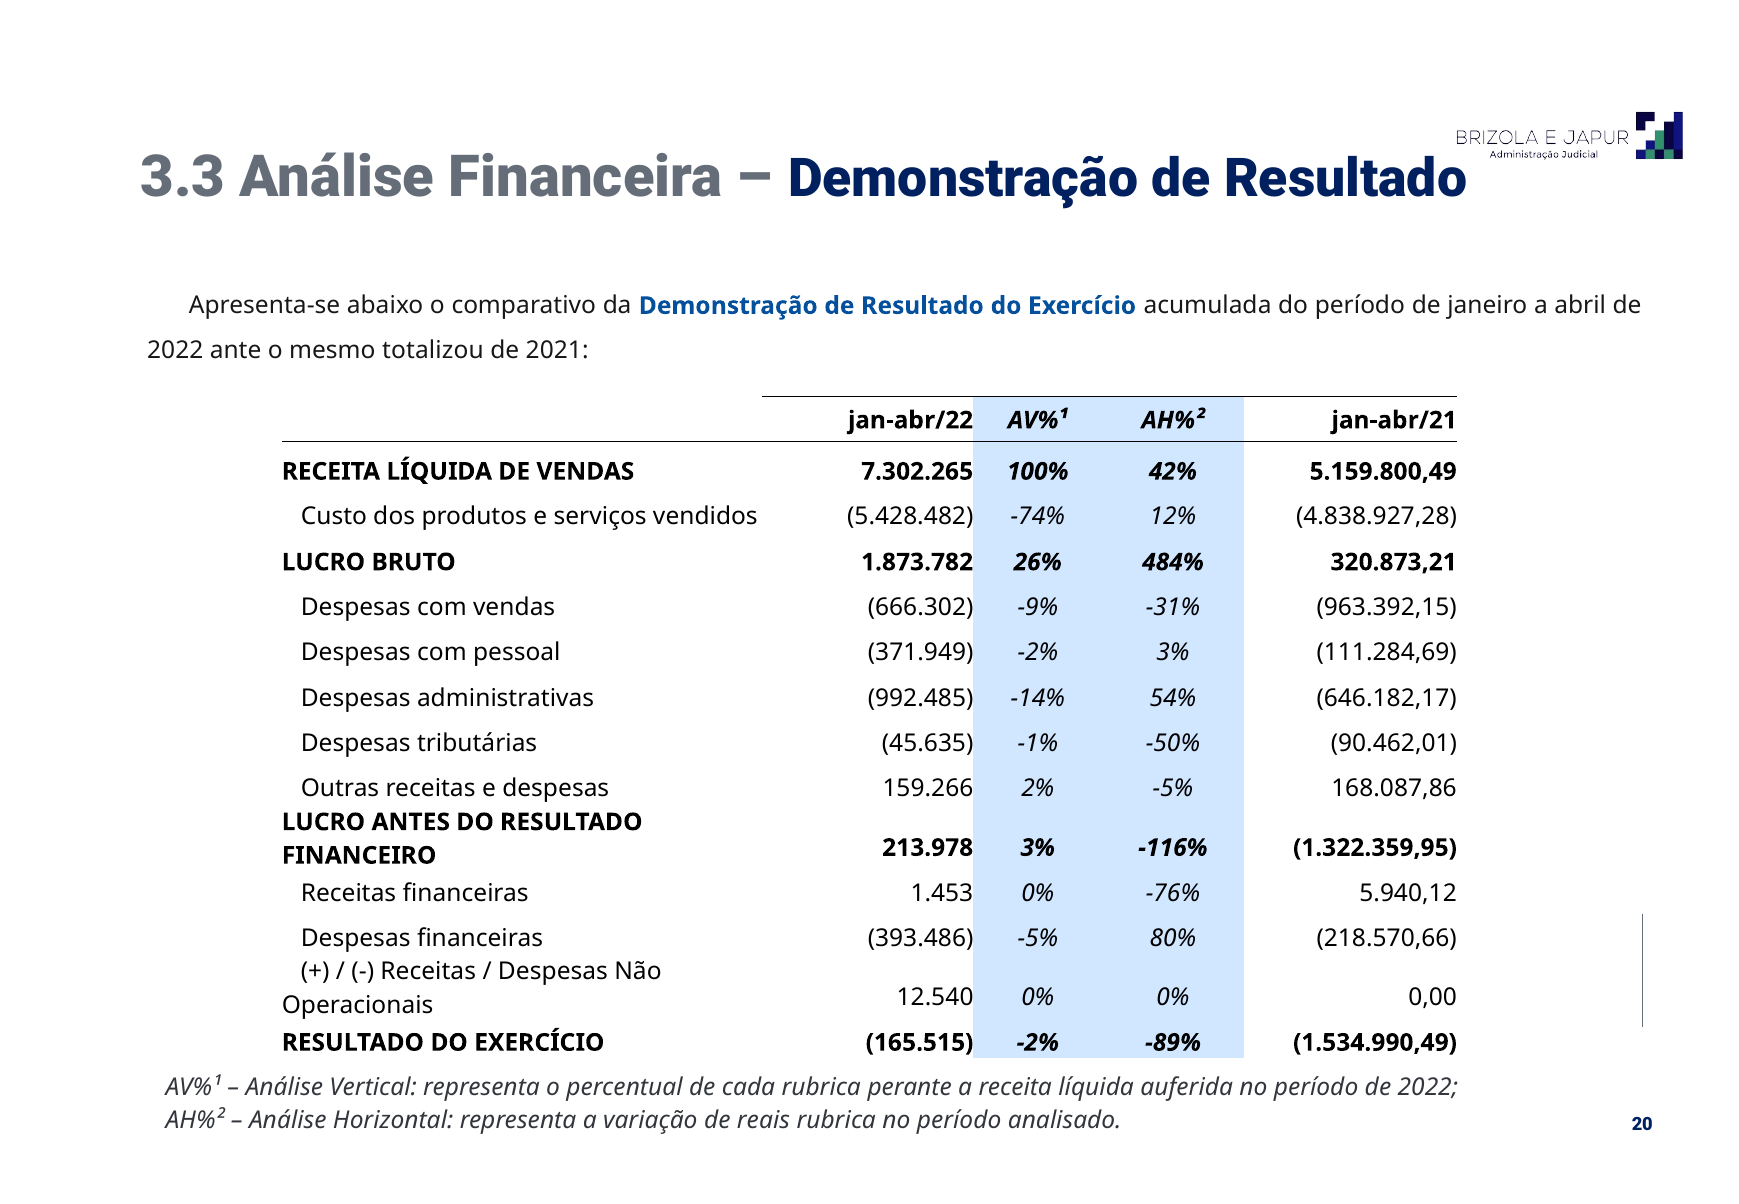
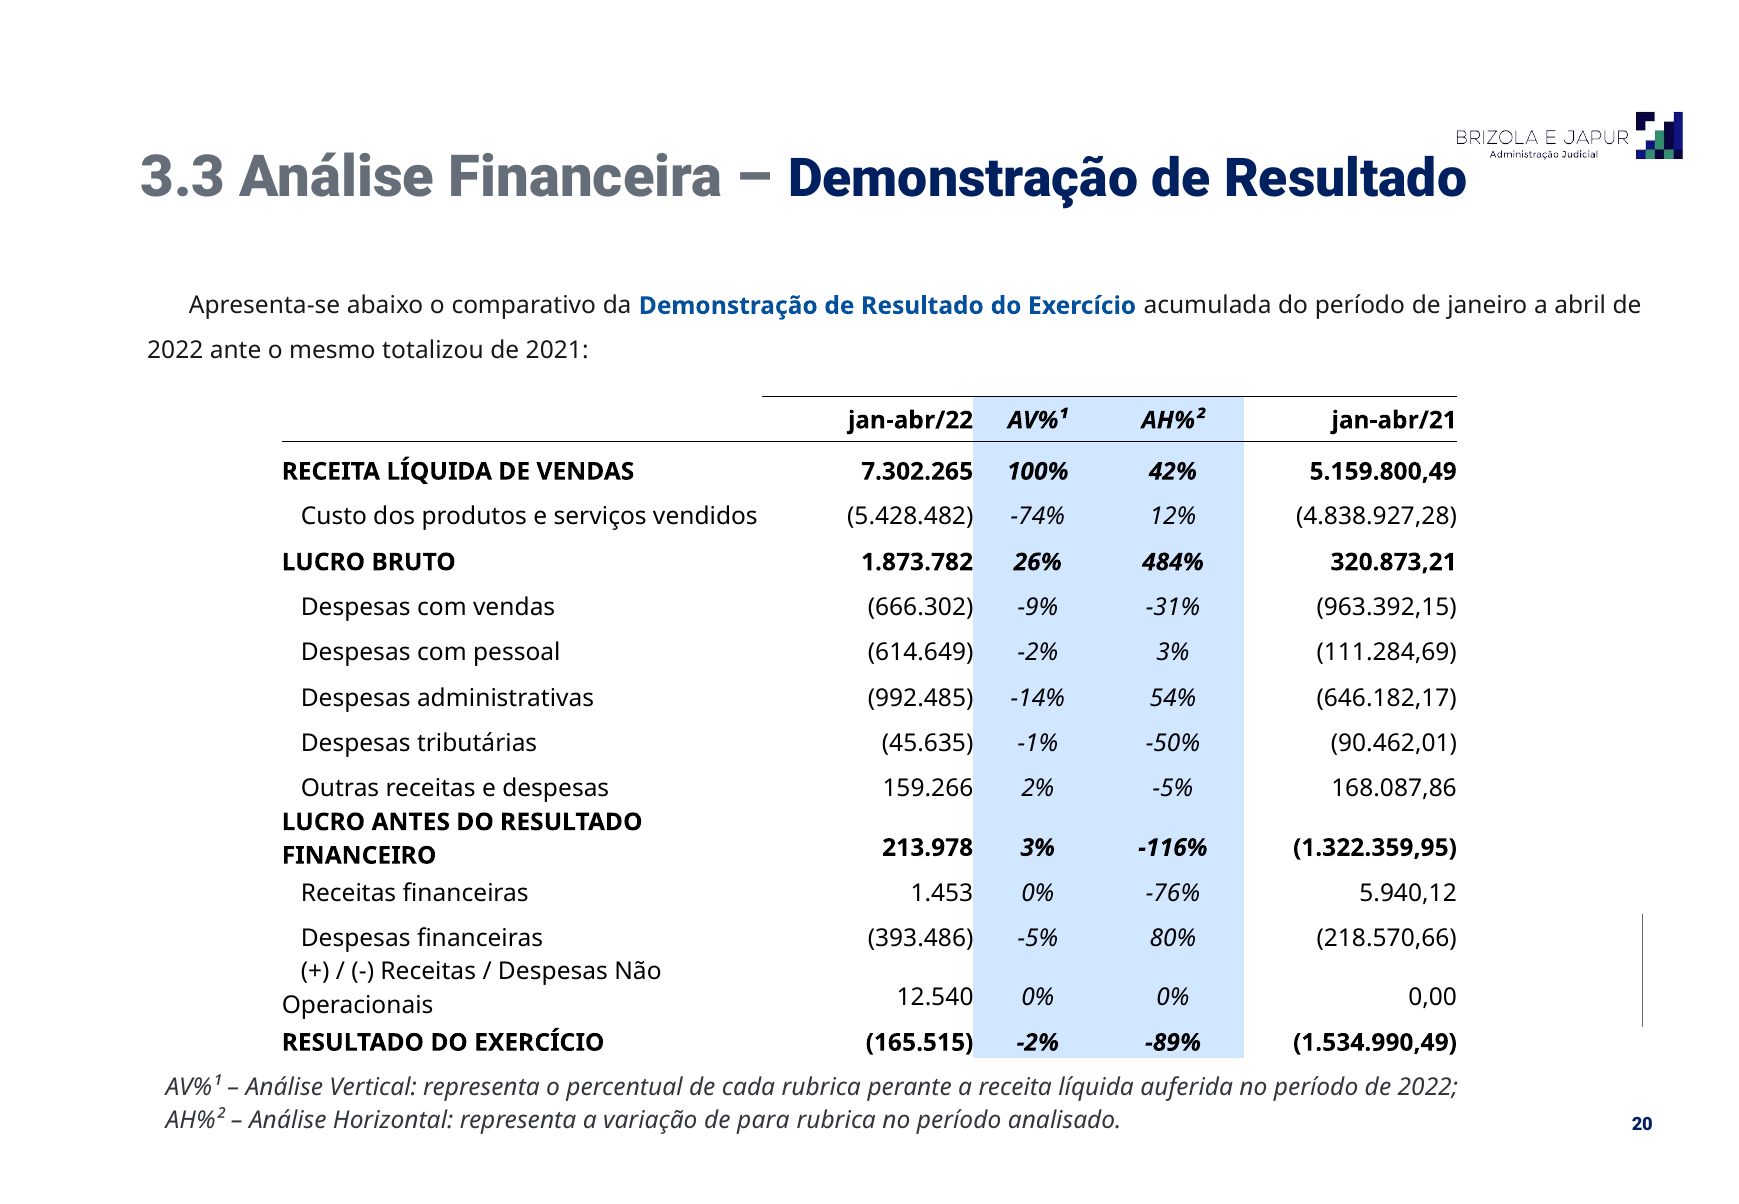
371.949: 371.949 -> 614.649
reais: reais -> para
